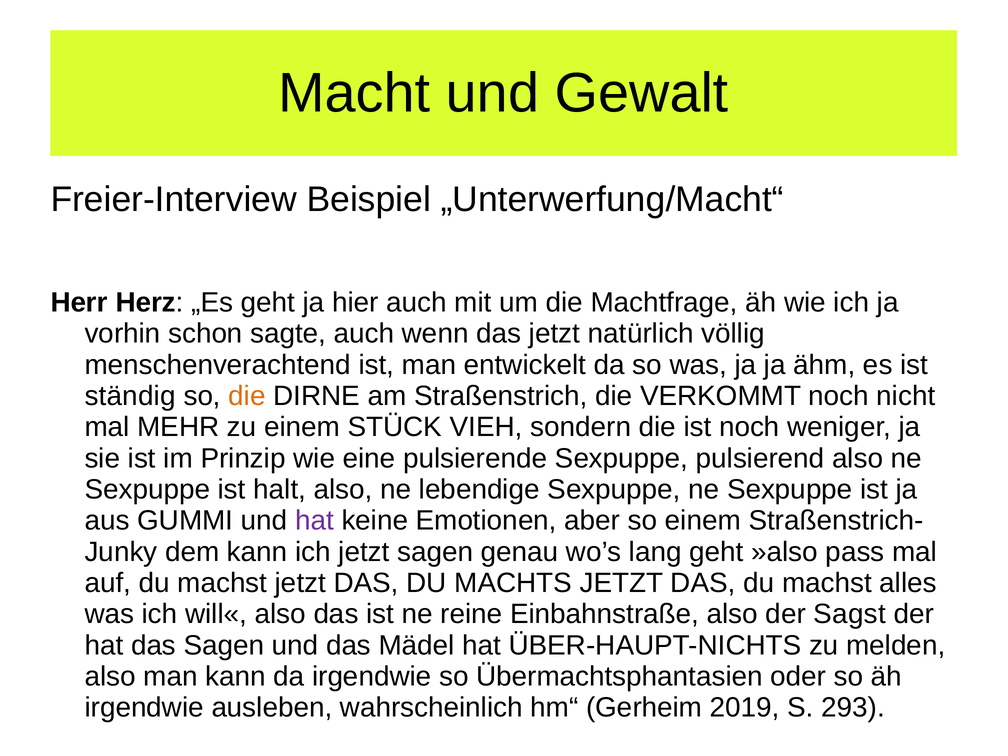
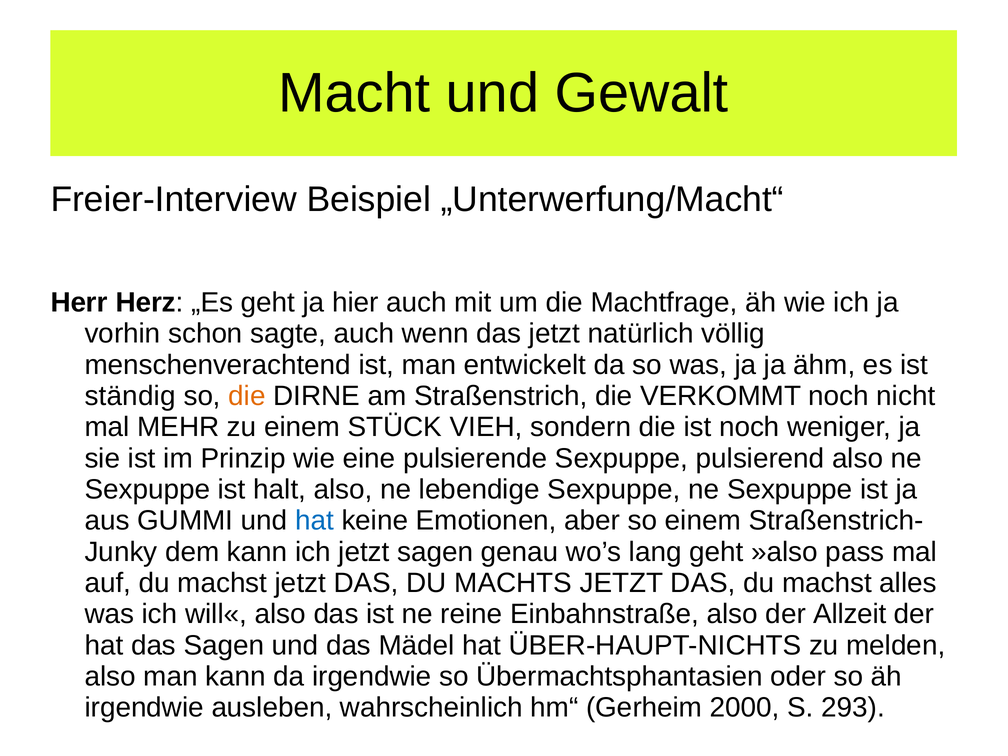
hat at (314, 521) colour: purple -> blue
Sagst: Sagst -> Allzeit
2019: 2019 -> 2000
